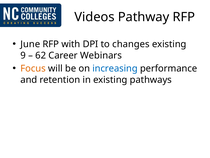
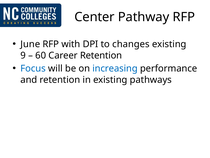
Videos: Videos -> Center
62: 62 -> 60
Career Webinars: Webinars -> Retention
Focus colour: orange -> blue
